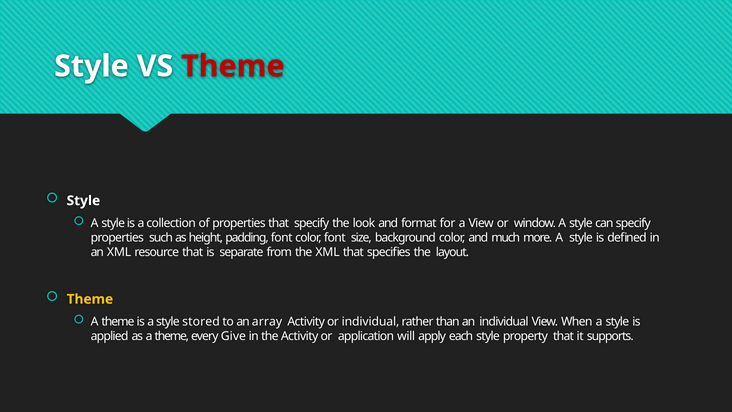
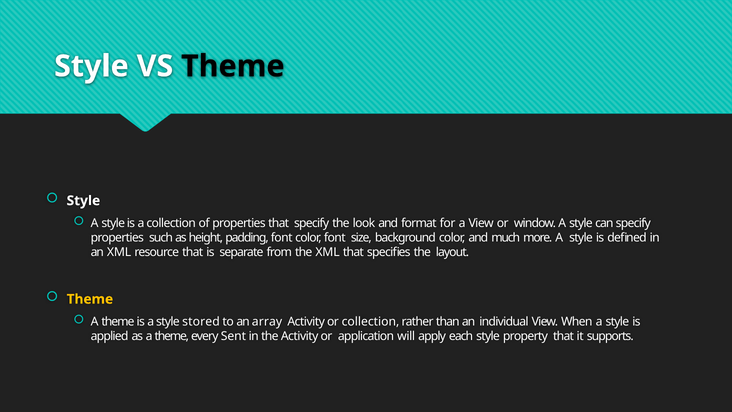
Theme at (233, 66) colour: red -> black
or individual: individual -> collection
Give: Give -> Sent
